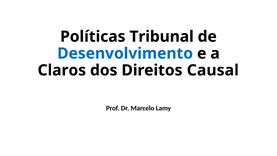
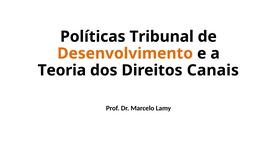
Desenvolvimento colour: blue -> orange
Claros: Claros -> Teoria
Causal: Causal -> Canais
